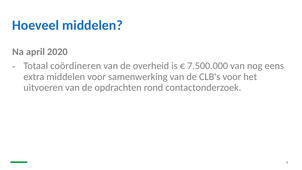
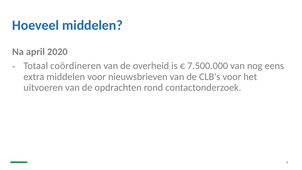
samenwerking: samenwerking -> nieuwsbrieven
